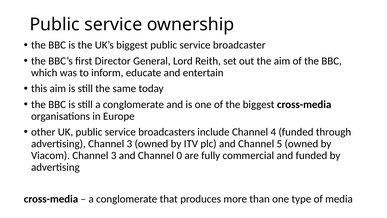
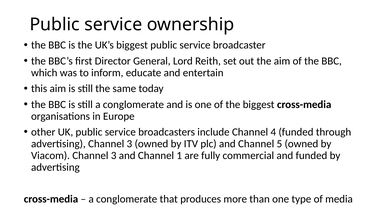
0: 0 -> 1
